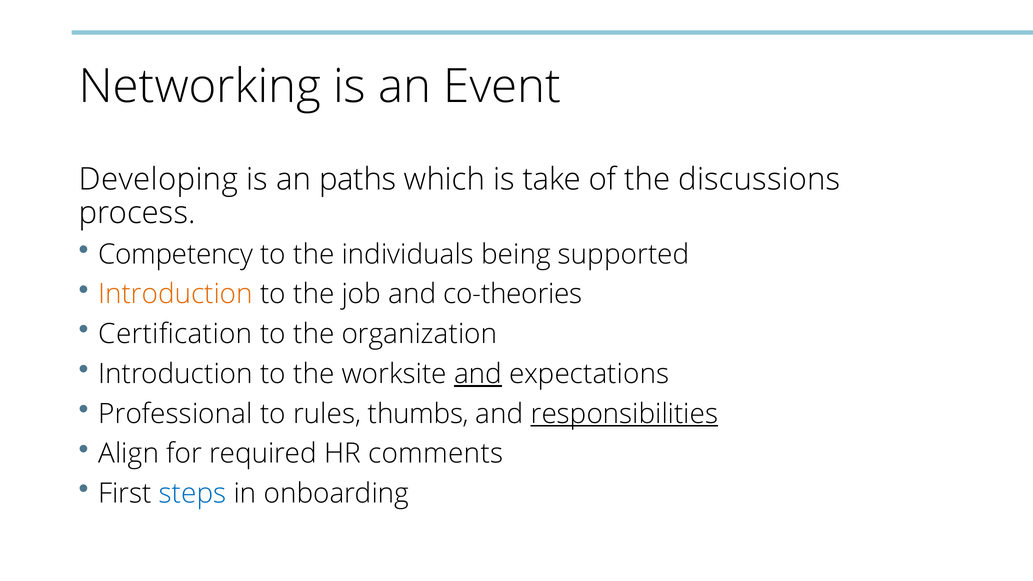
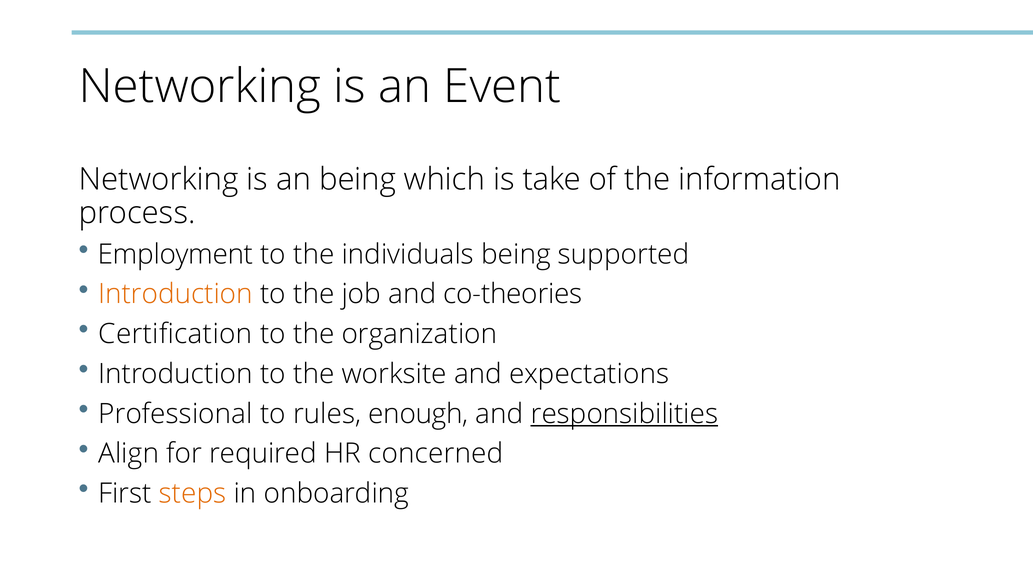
Developing at (158, 179): Developing -> Networking
an paths: paths -> being
discussions: discussions -> information
Competency: Competency -> Employment
and at (478, 374) underline: present -> none
thumbs: thumbs -> enough
comments: comments -> concerned
steps colour: blue -> orange
